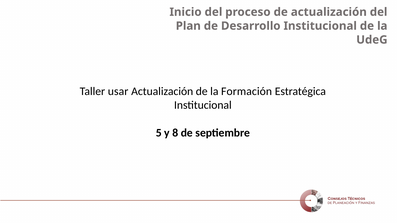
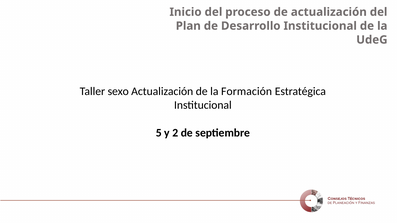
usar: usar -> sexo
8: 8 -> 2
